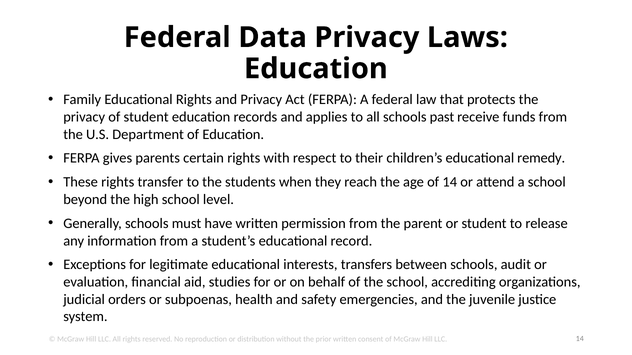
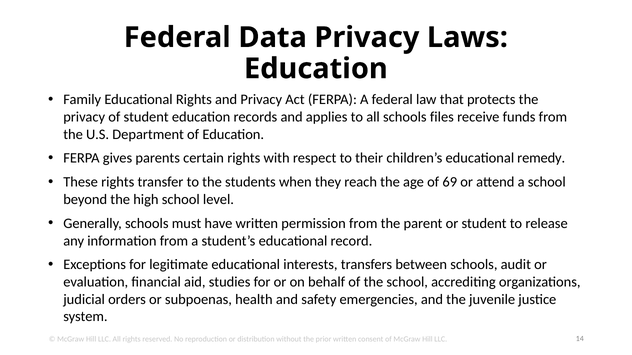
past: past -> files
of 14: 14 -> 69
